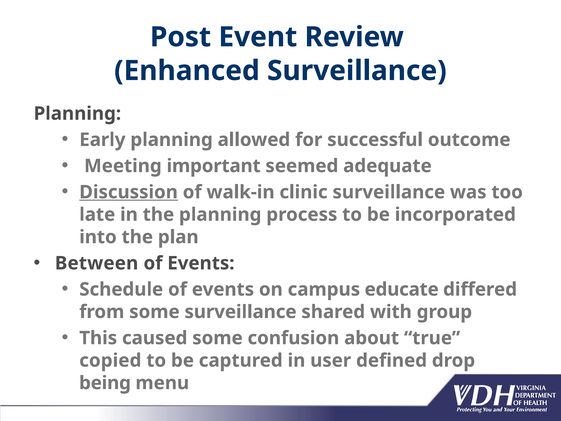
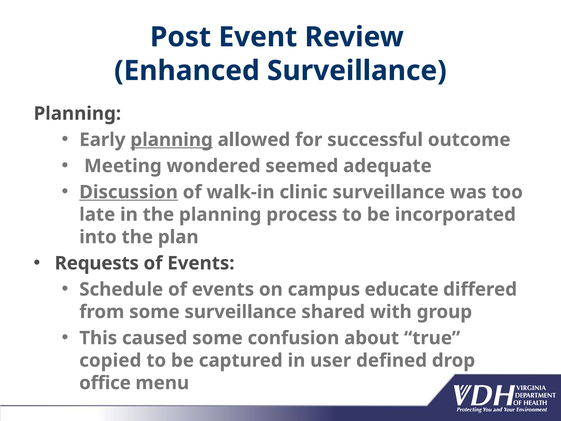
planning at (172, 140) underline: none -> present
important: important -> wondered
Between: Between -> Requests
being: being -> office
